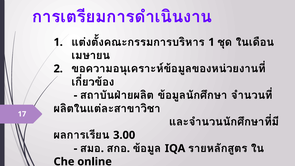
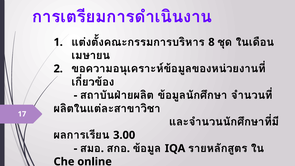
1 at (211, 42): 1 -> 8
